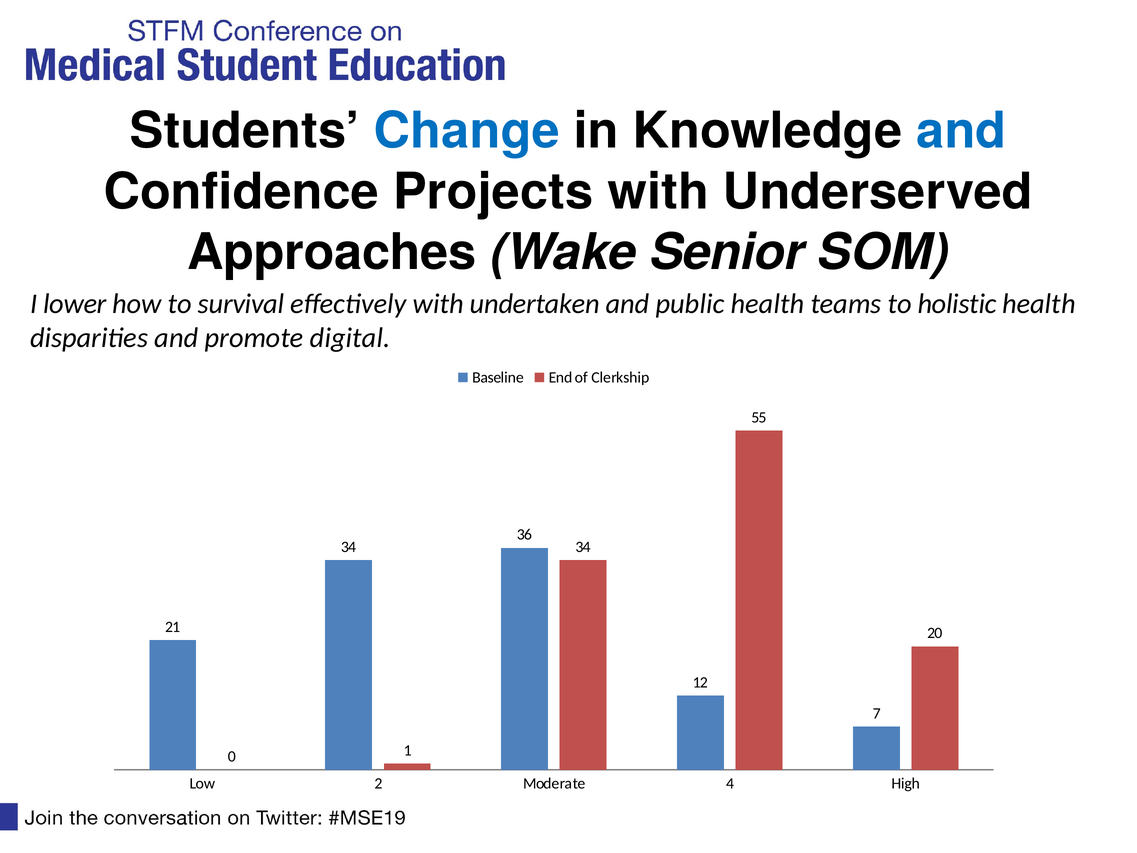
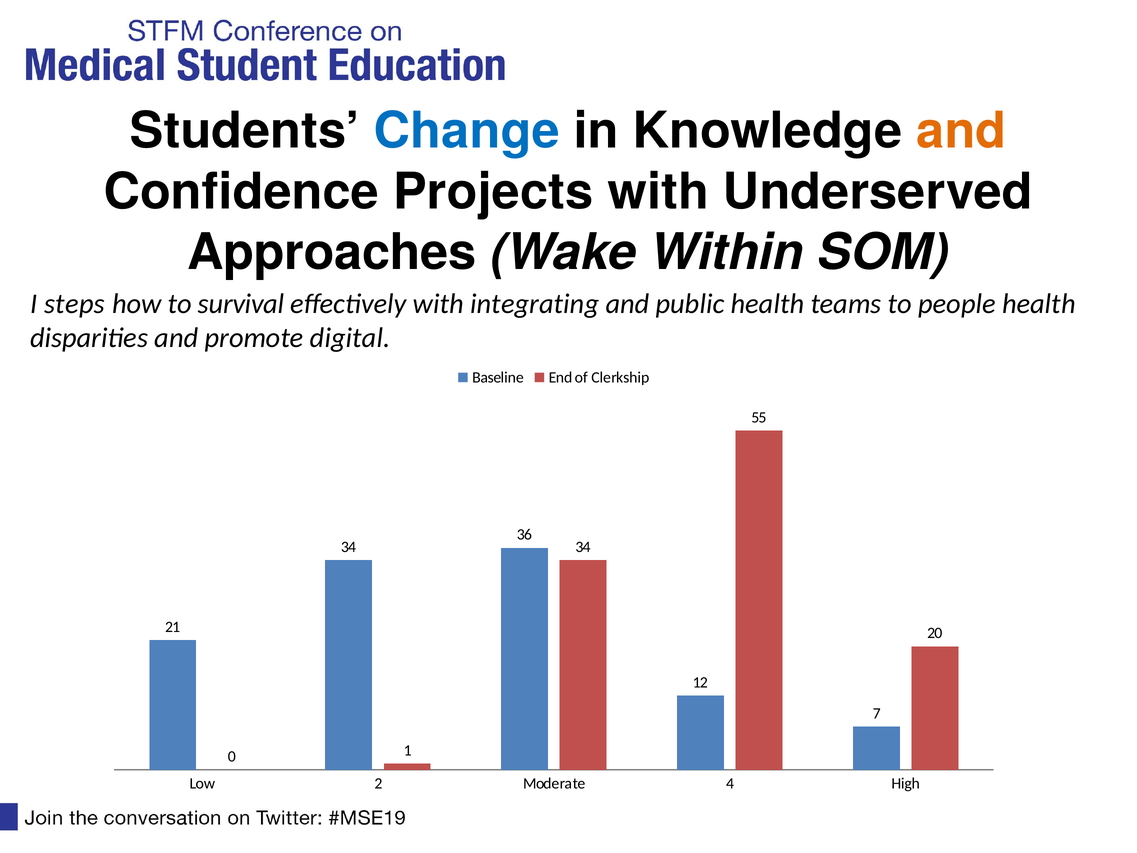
and at (961, 131) colour: blue -> orange
Senior: Senior -> Within
lower: lower -> steps
undertaken: undertaken -> integrating
holistic: holistic -> people
